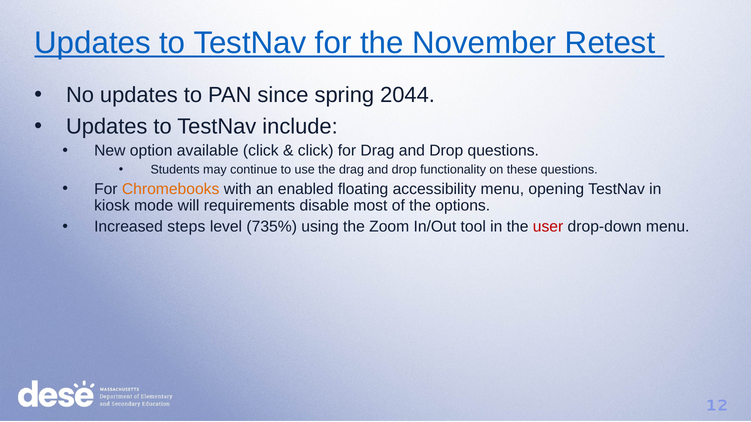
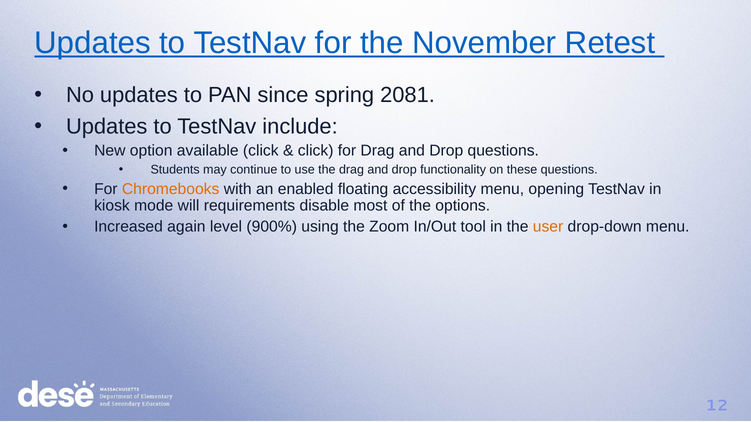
2044: 2044 -> 2081
steps: steps -> again
735%: 735% -> 900%
user colour: red -> orange
